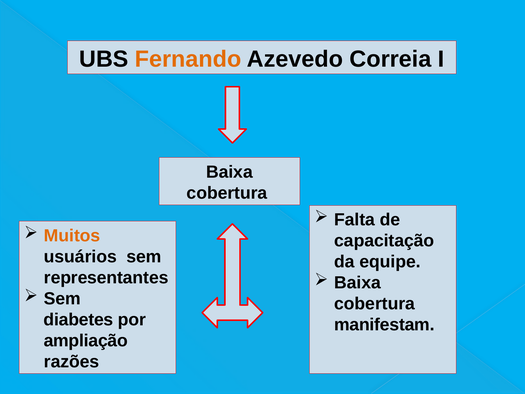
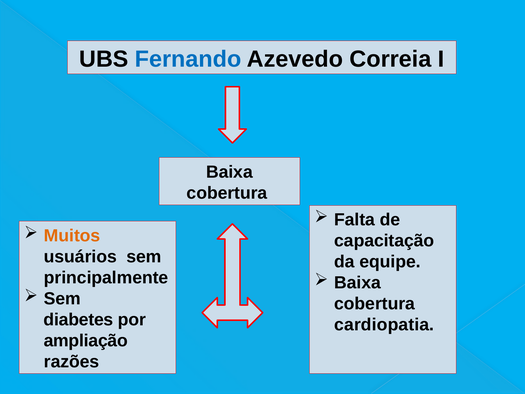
Fernando colour: orange -> blue
representantes: representantes -> principalmente
manifestam: manifestam -> cardiopatia
